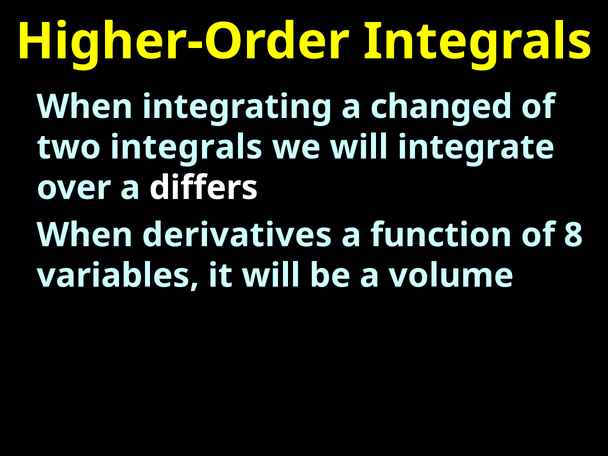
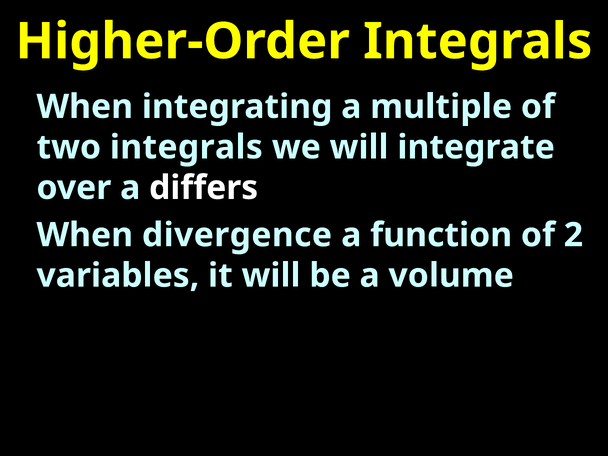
changed: changed -> multiple
derivatives: derivatives -> divergence
8: 8 -> 2
